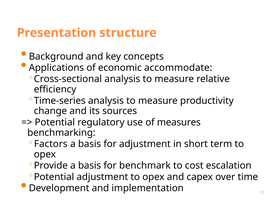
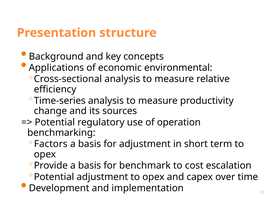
accommodate: accommodate -> environmental
measures: measures -> operation
